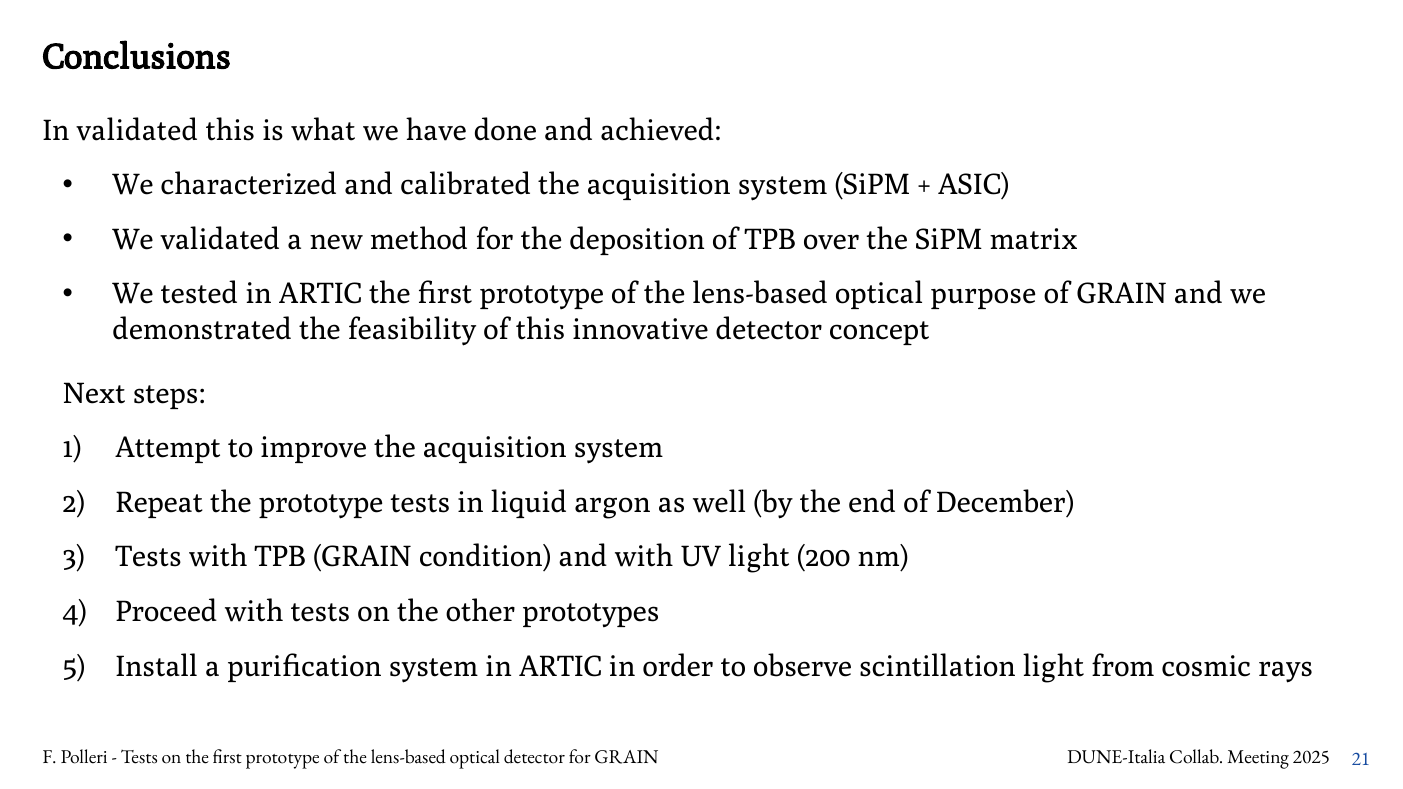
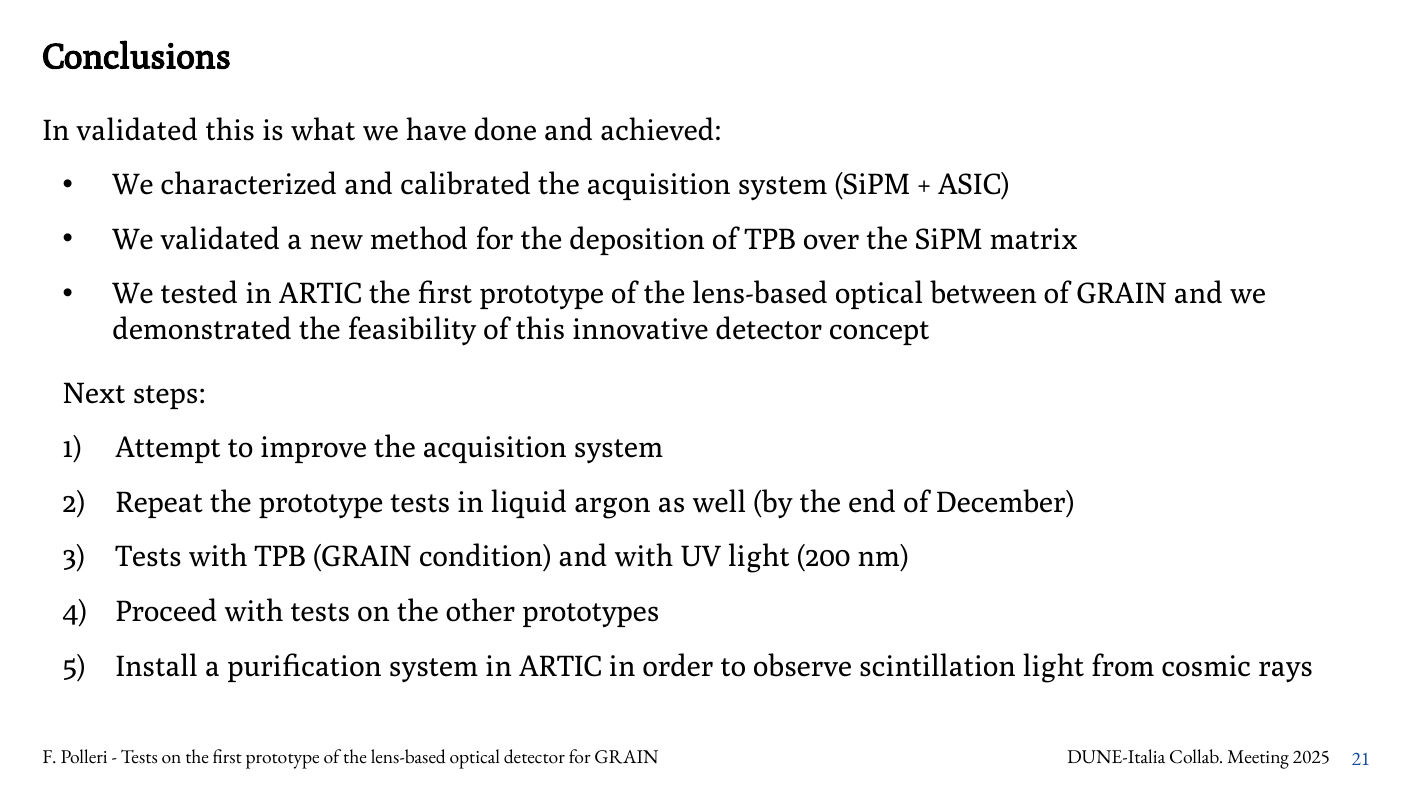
purpose: purpose -> between
